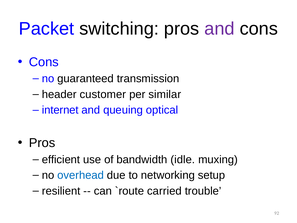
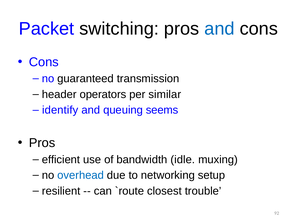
and at (219, 29) colour: purple -> blue
customer: customer -> operators
internet: internet -> identify
optical: optical -> seems
carried: carried -> closest
